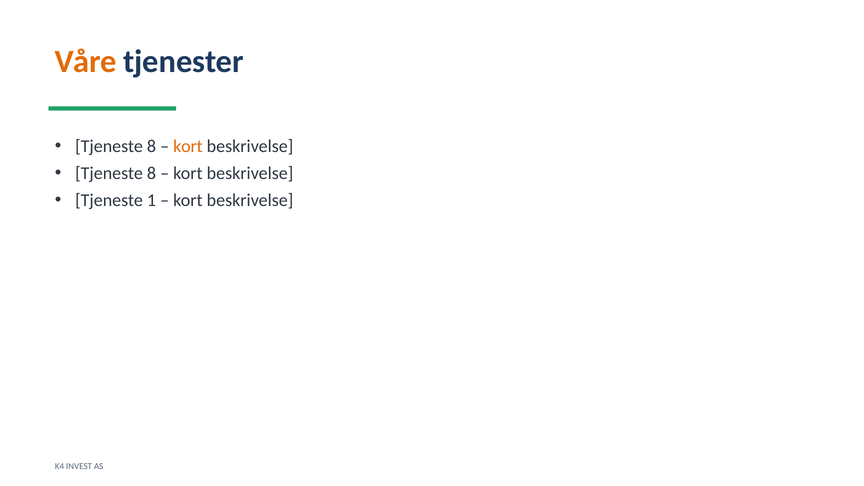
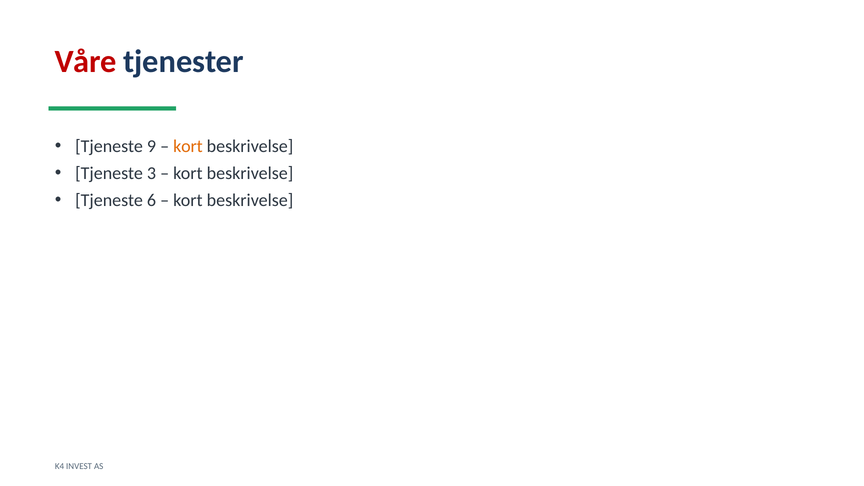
Våre colour: orange -> red
8 at (151, 146): 8 -> 9
8 at (151, 173): 8 -> 3
1: 1 -> 6
